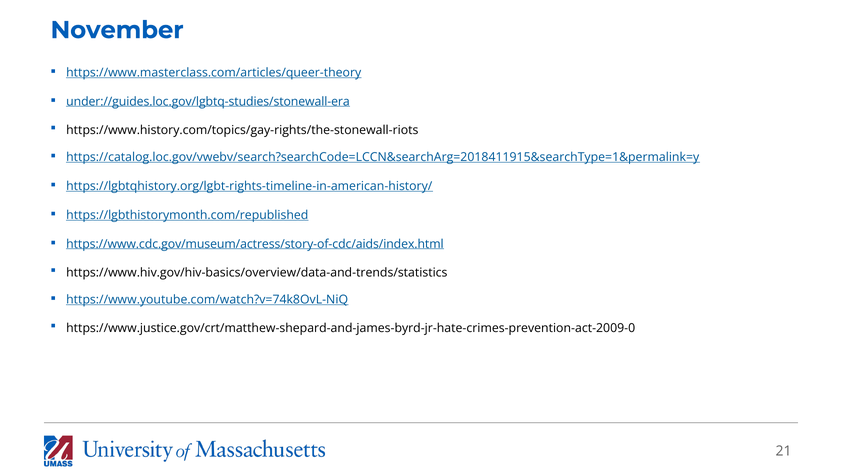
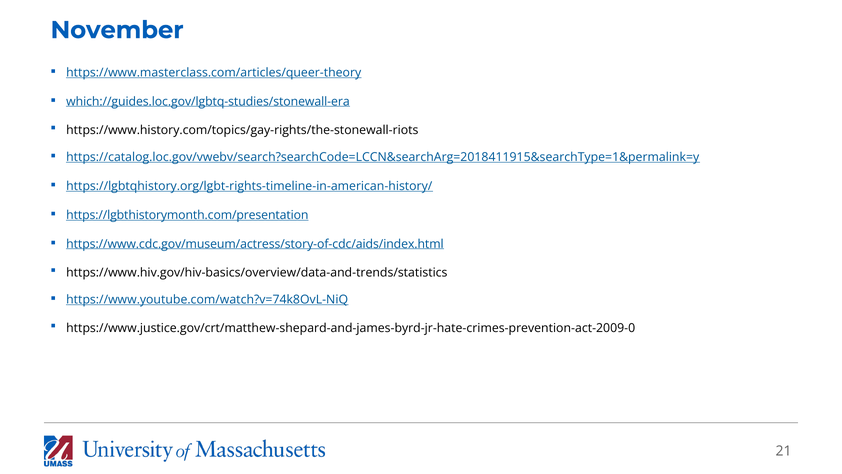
under://guides.loc.gov/lgbtq-studies/stonewall-era: under://guides.loc.gov/lgbtq-studies/stonewall-era -> which://guides.loc.gov/lgbtq-studies/stonewall-era
https://lgbthistorymonth.com/republished: https://lgbthistorymonth.com/republished -> https://lgbthistorymonth.com/presentation
